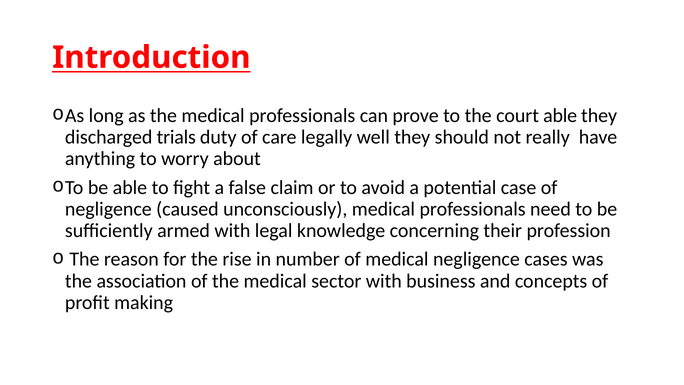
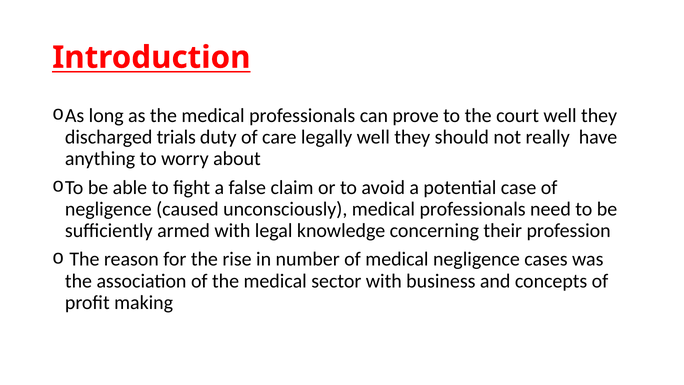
court able: able -> well
